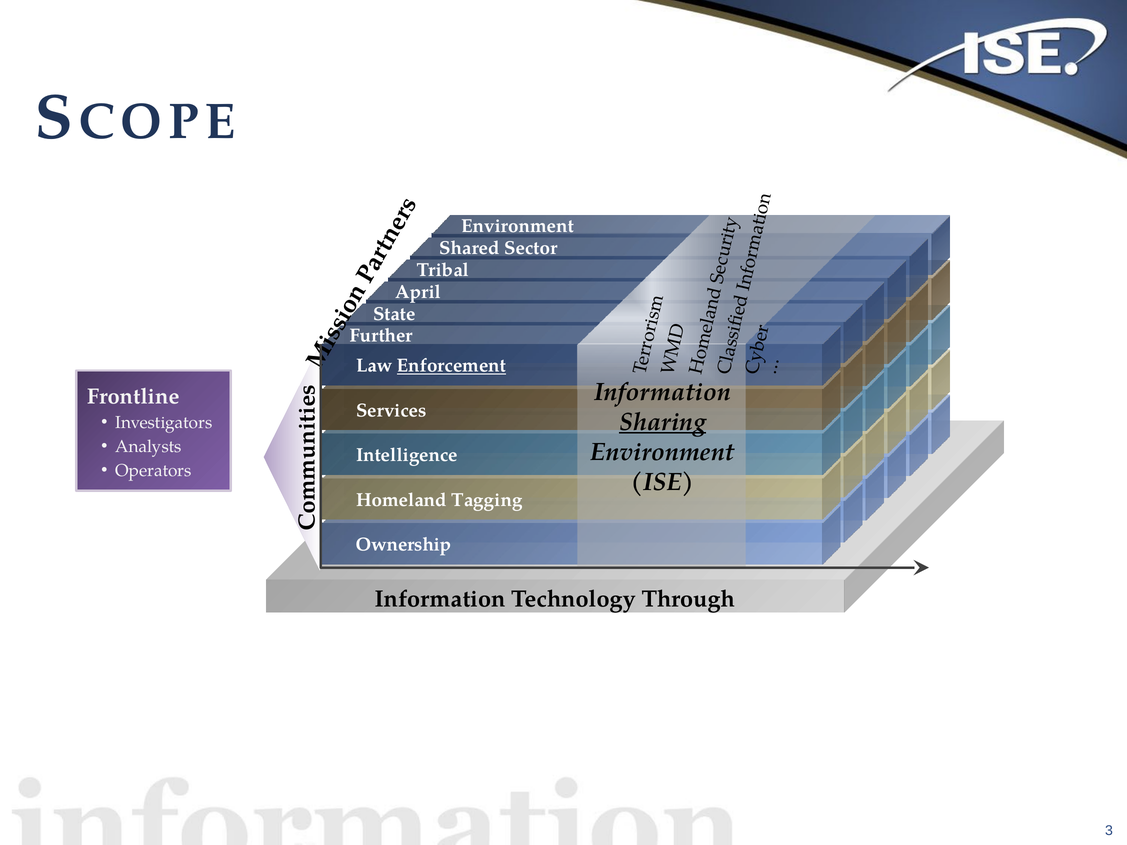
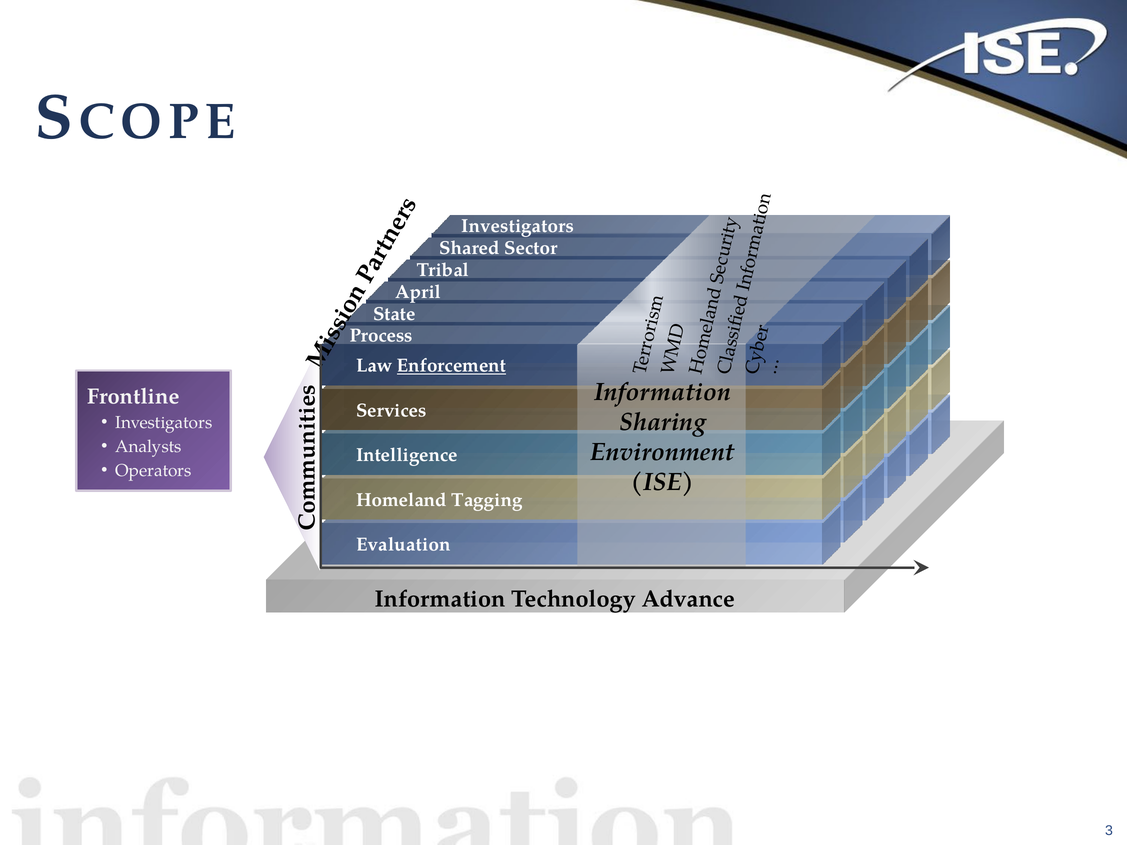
Environment at (518, 226): Environment -> Investigators
Further: Further -> Process
Sharing underline: present -> none
Ownership: Ownership -> Evaluation
Through: Through -> Advance
